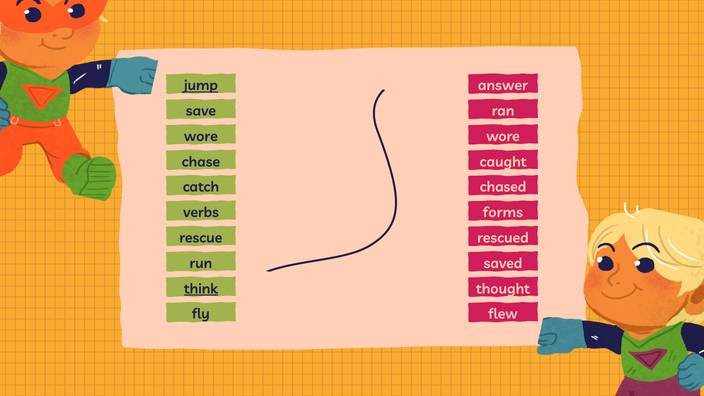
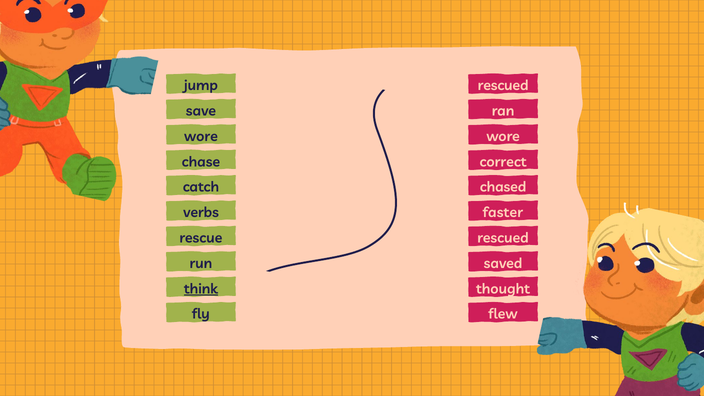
jump underline: present -> none
answer at (503, 86): answer -> rescued
caught: caught -> correct
forms: forms -> faster
